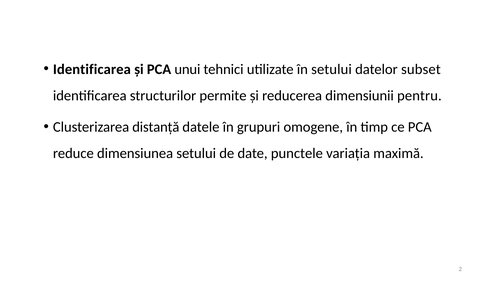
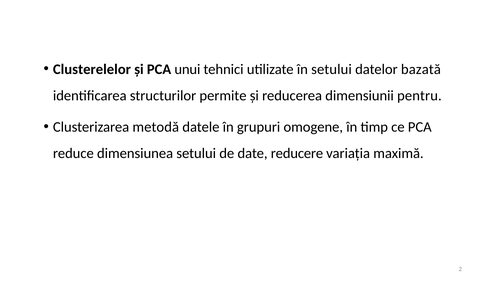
Identificarea at (92, 69): Identificarea -> Clusterelelor
subset: subset -> bazată
distanță: distanță -> metodă
punctele: punctele -> reducere
